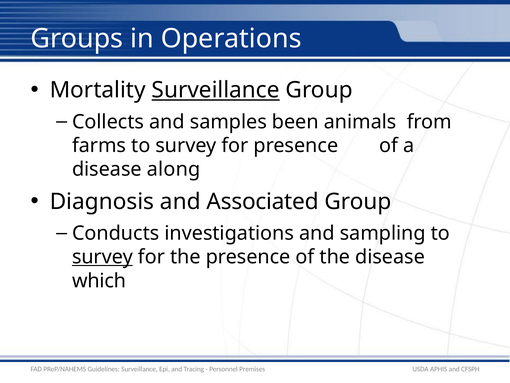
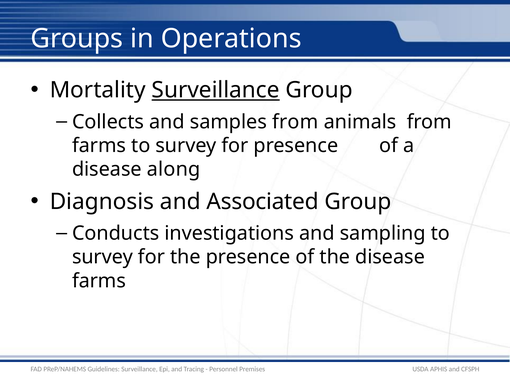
samples been: been -> from
survey at (102, 257) underline: present -> none
which at (99, 280): which -> farms
